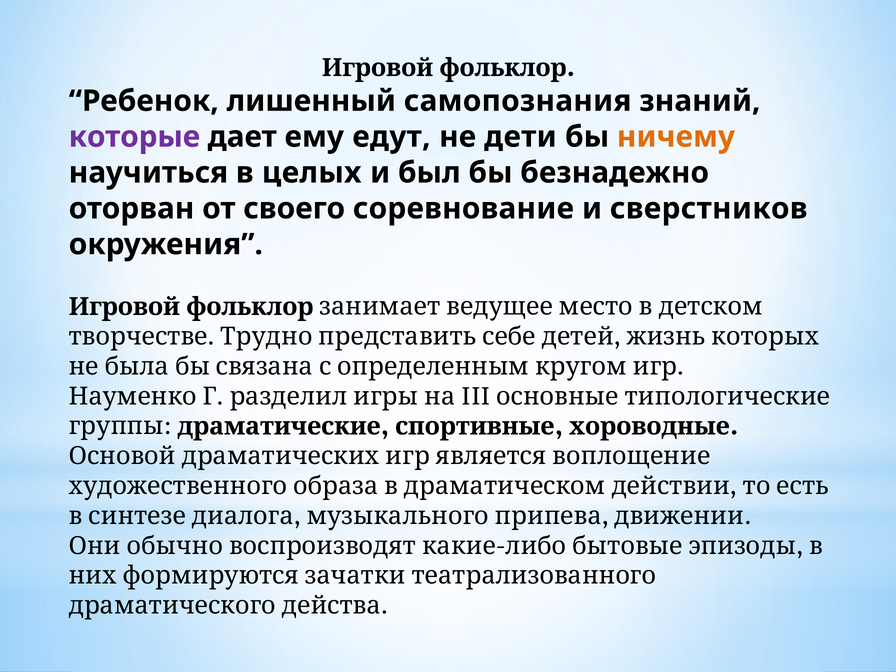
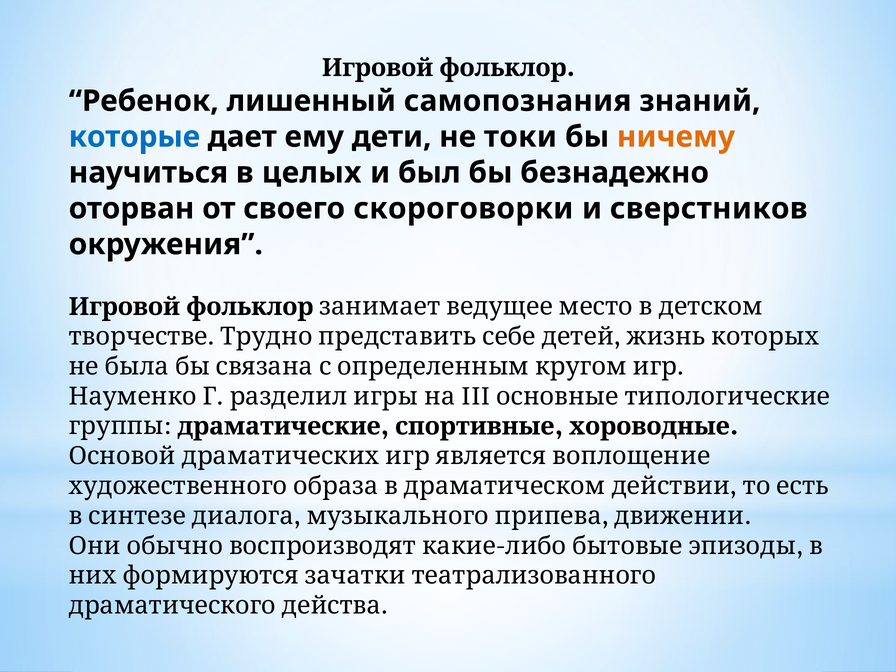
которые colour: purple -> blue
едут: едут -> дети
дети: дети -> токи
соревнование: соревнование -> скороговорки
